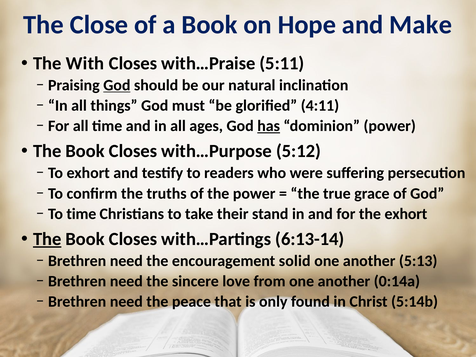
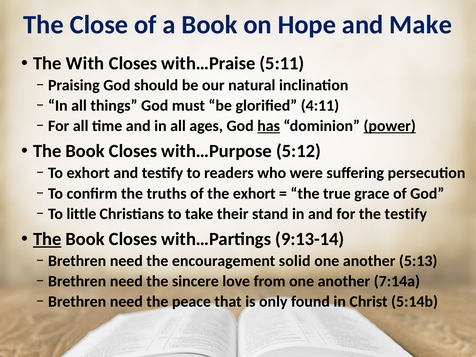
God at (117, 85) underline: present -> none
power at (390, 126) underline: none -> present
the power: power -> exhort
To time: time -> little
the exhort: exhort -> testify
6:13-14: 6:13-14 -> 9:13-14
0:14a: 0:14a -> 7:14a
